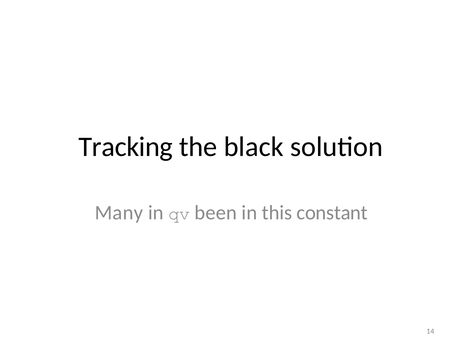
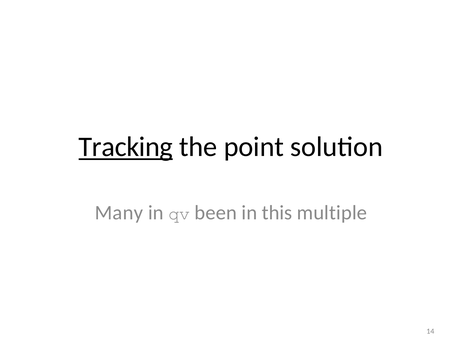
Tracking underline: none -> present
black: black -> point
constant: constant -> multiple
